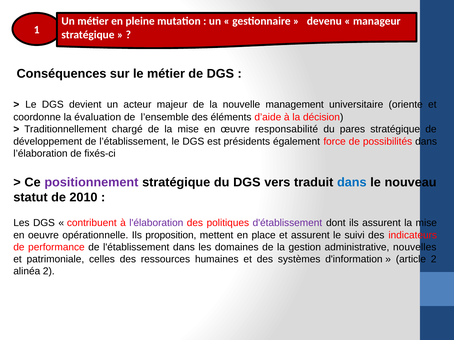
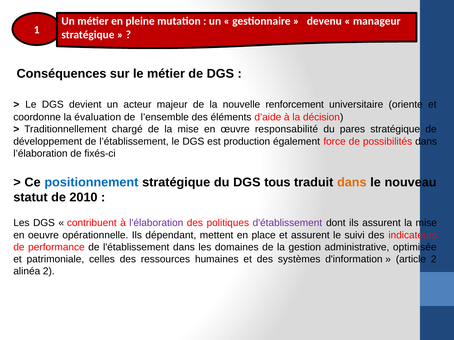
management: management -> renforcement
présidents: présidents -> production
positionnement colour: purple -> blue
vers: vers -> tous
dans at (352, 183) colour: blue -> orange
proposition: proposition -> dépendant
nouvelles: nouvelles -> optimisée
